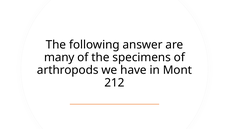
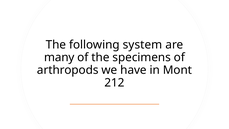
answer: answer -> system
